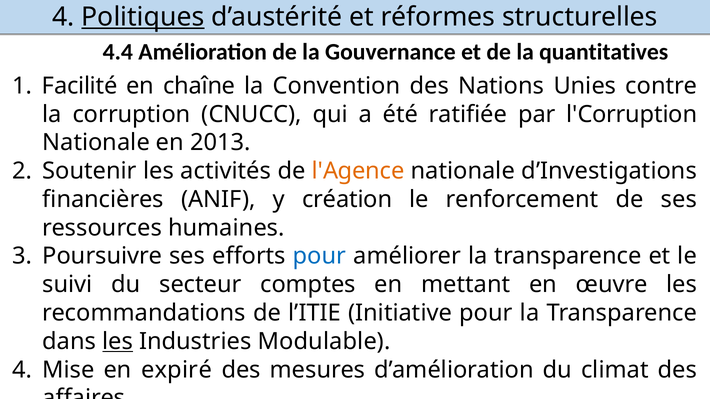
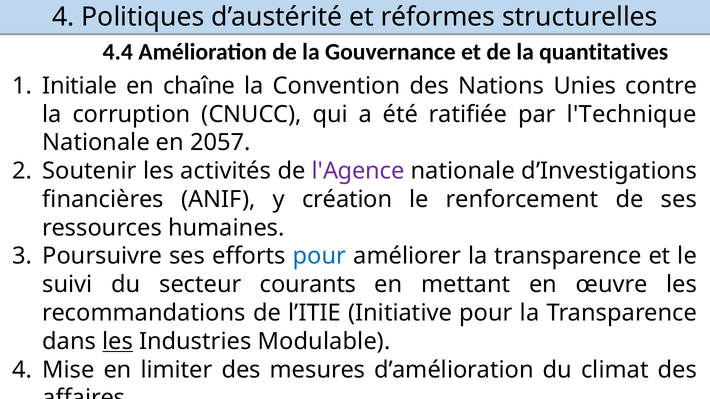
Politiques underline: present -> none
Facilité: Facilité -> Initiale
l'Corruption: l'Corruption -> l'Technique
2013: 2013 -> 2057
l'Agence colour: orange -> purple
comptes: comptes -> courants
expiré: expiré -> limiter
